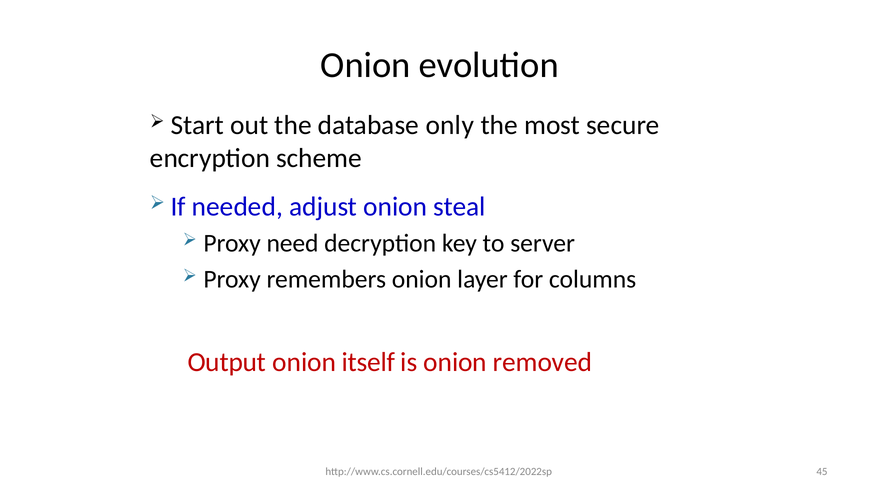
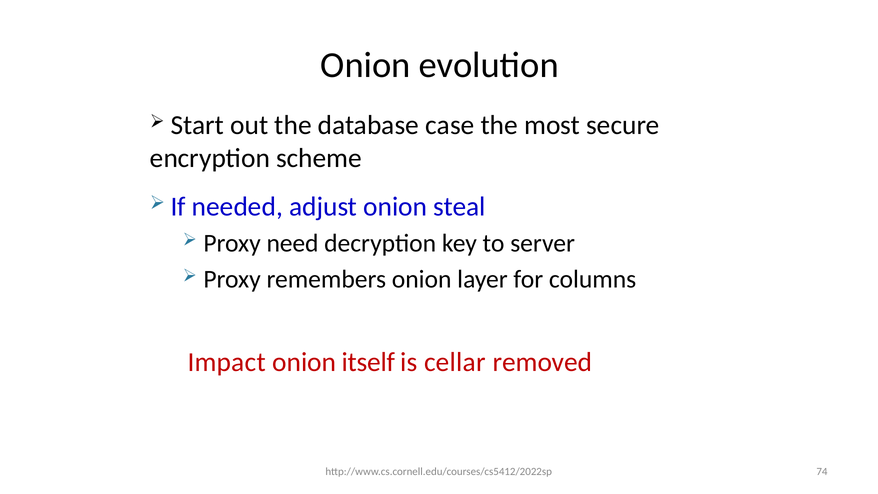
only: only -> case
Output: Output -> Impact
is onion: onion -> cellar
45: 45 -> 74
